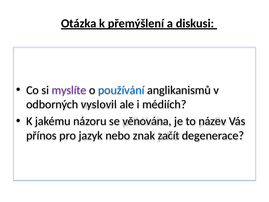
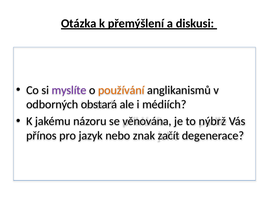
používání colour: blue -> orange
vyslovil: vyslovil -> obstará
název: název -> nýbrž
